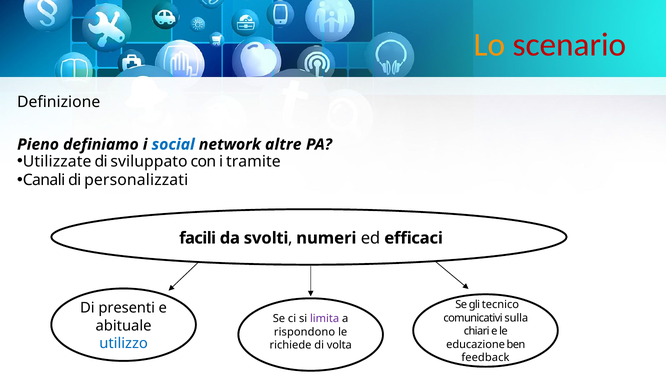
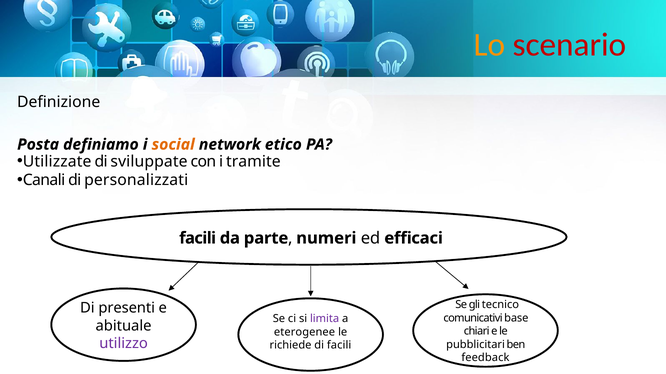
Pieno: Pieno -> Posta
social colour: blue -> orange
altre: altre -> etico
sviluppato: sviluppato -> sviluppate
svolti: svolti -> parte
sulla: sulla -> base
rispondono: rispondono -> eterogenee
utilizzo colour: blue -> purple
educazione: educazione -> pubblicitari
di volta: volta -> facili
